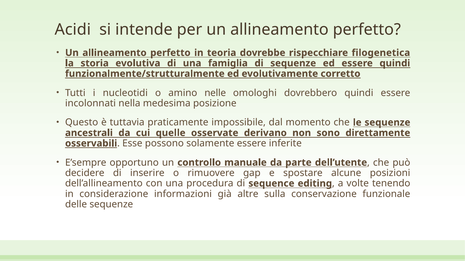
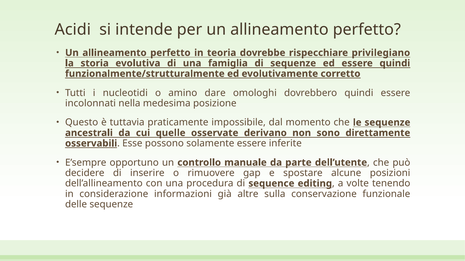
filogenetica: filogenetica -> privilegiano
nelle: nelle -> dare
